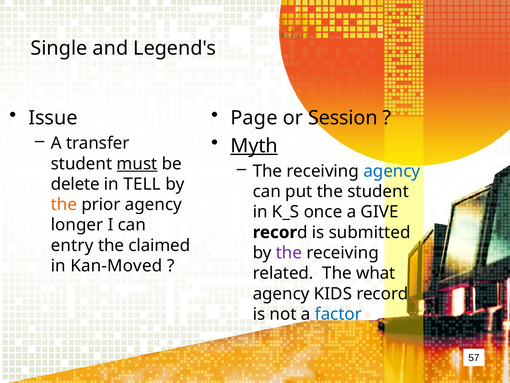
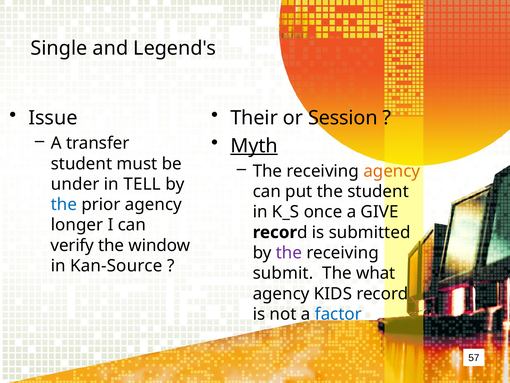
Page: Page -> Their
must underline: present -> none
agency at (392, 171) colour: blue -> orange
delete: delete -> under
the at (64, 204) colour: orange -> blue
entry: entry -> verify
claimed: claimed -> window
Kan-Moved: Kan-Moved -> Kan-Source
related: related -> submit
